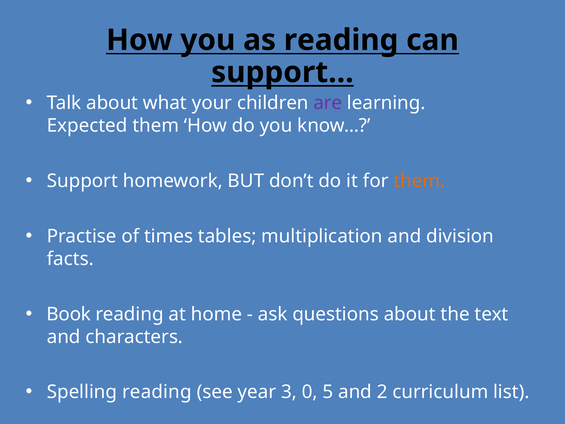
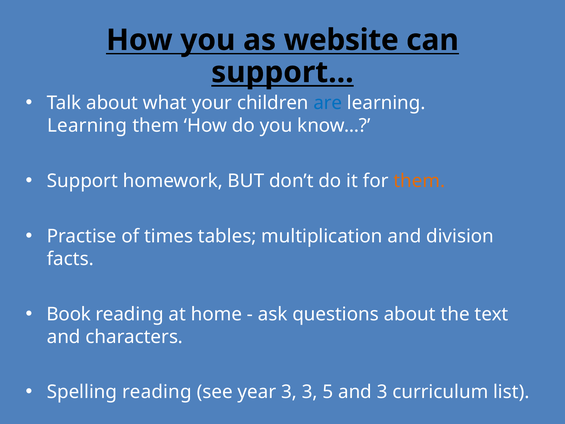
as reading: reading -> website
are colour: purple -> blue
Expected at (87, 126): Expected -> Learning
3 0: 0 -> 3
and 2: 2 -> 3
